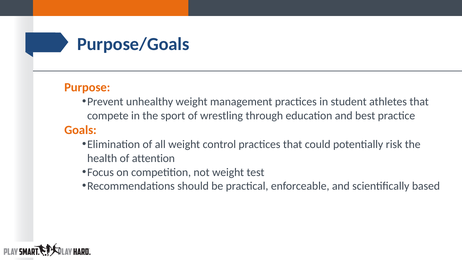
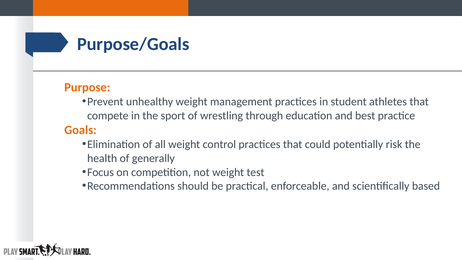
attention: attention -> generally
